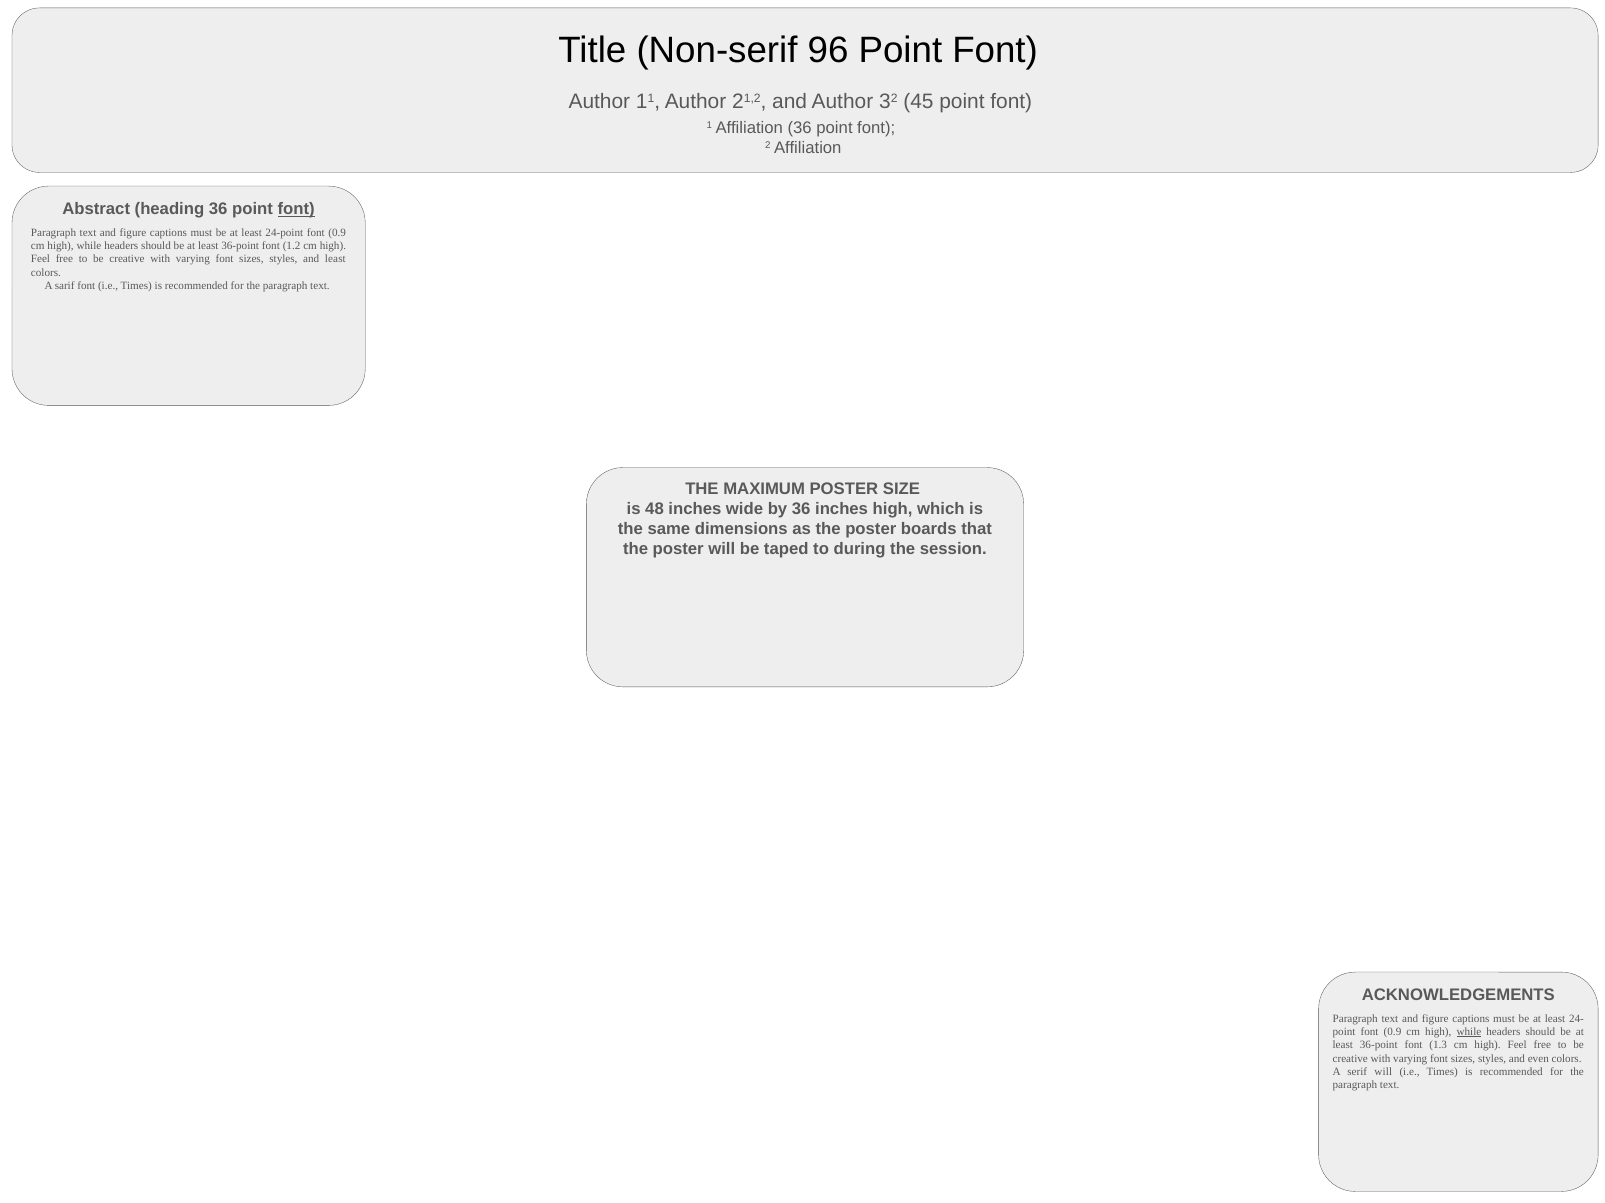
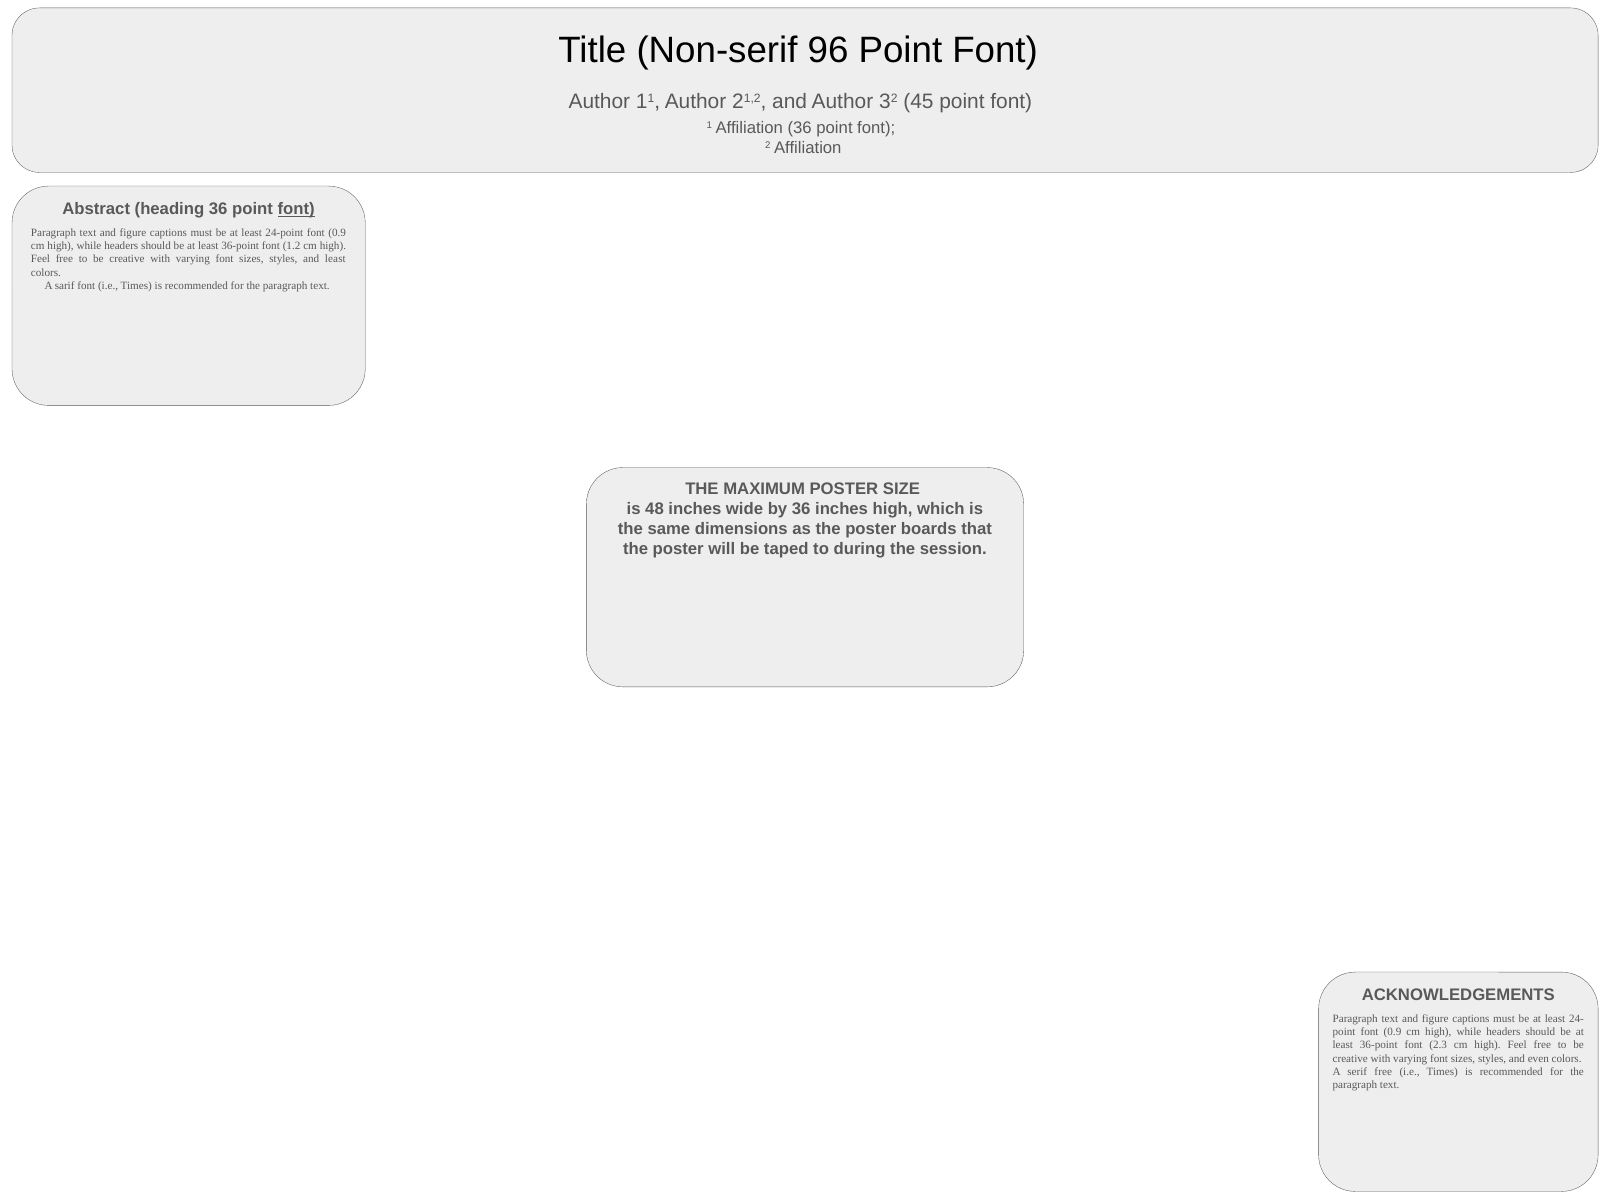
while at (1469, 1032) underline: present -> none
1.3: 1.3 -> 2.3
serif will: will -> free
